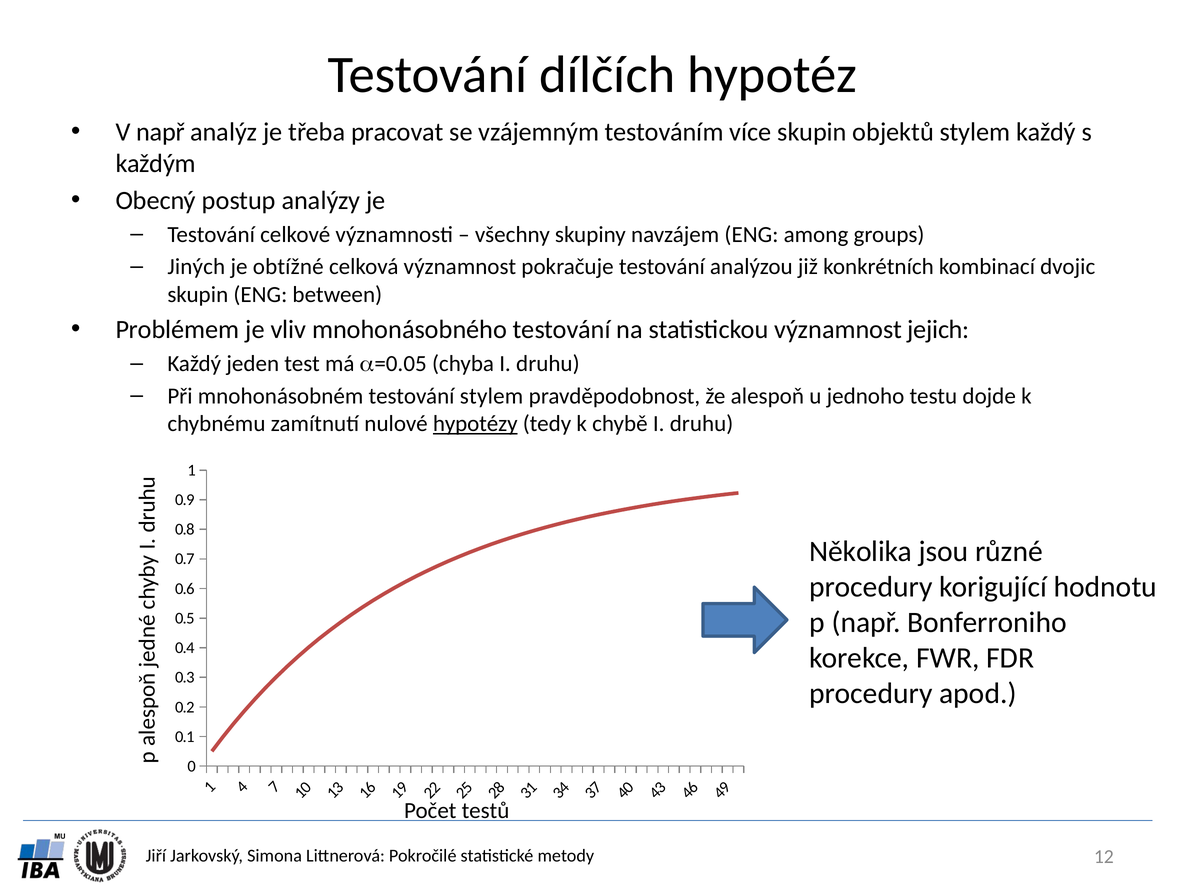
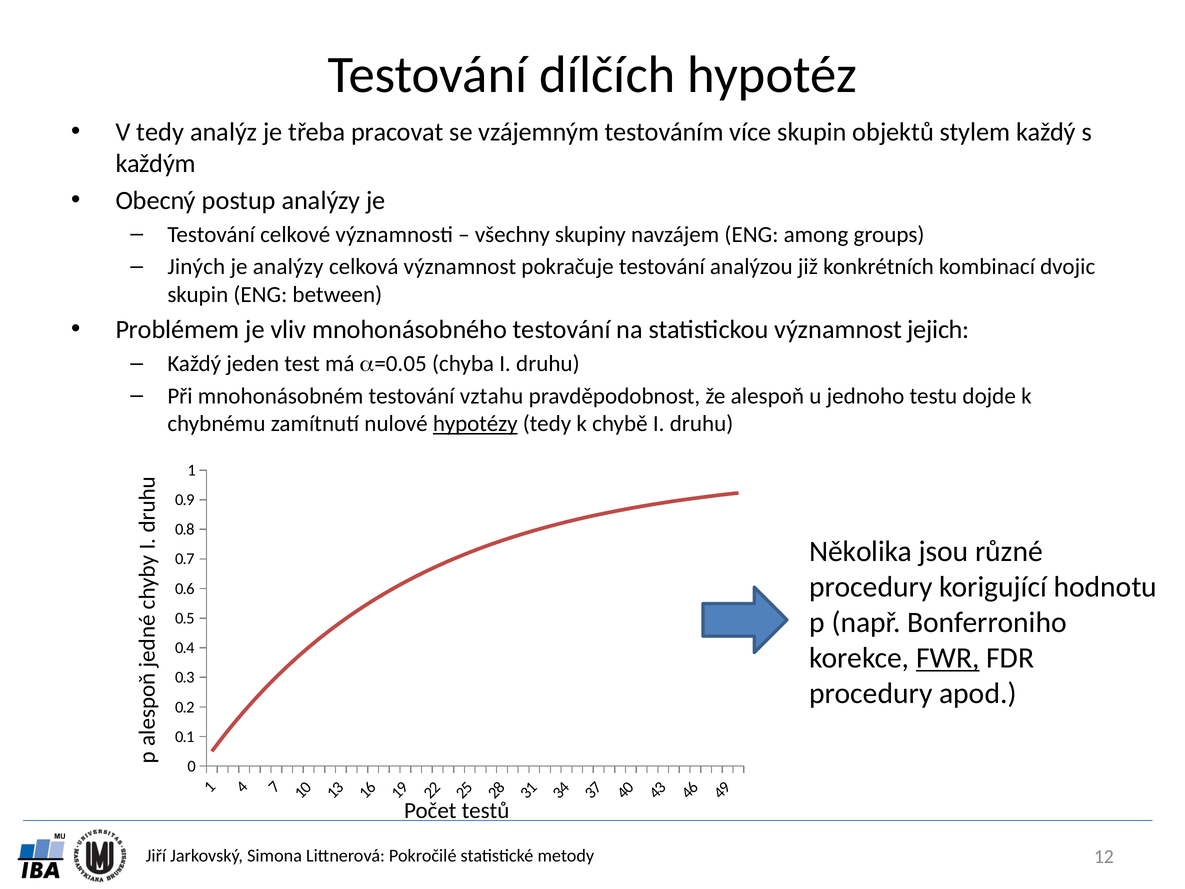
V např: např -> tedy
je obtížné: obtížné -> analýzy
testování stylem: stylem -> vztahu
FWR underline: none -> present
